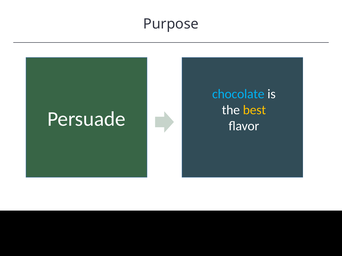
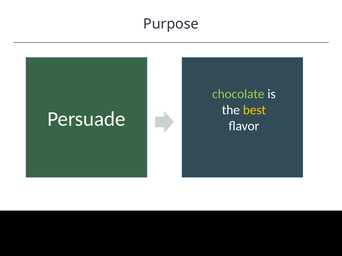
chocolate colour: light blue -> light green
